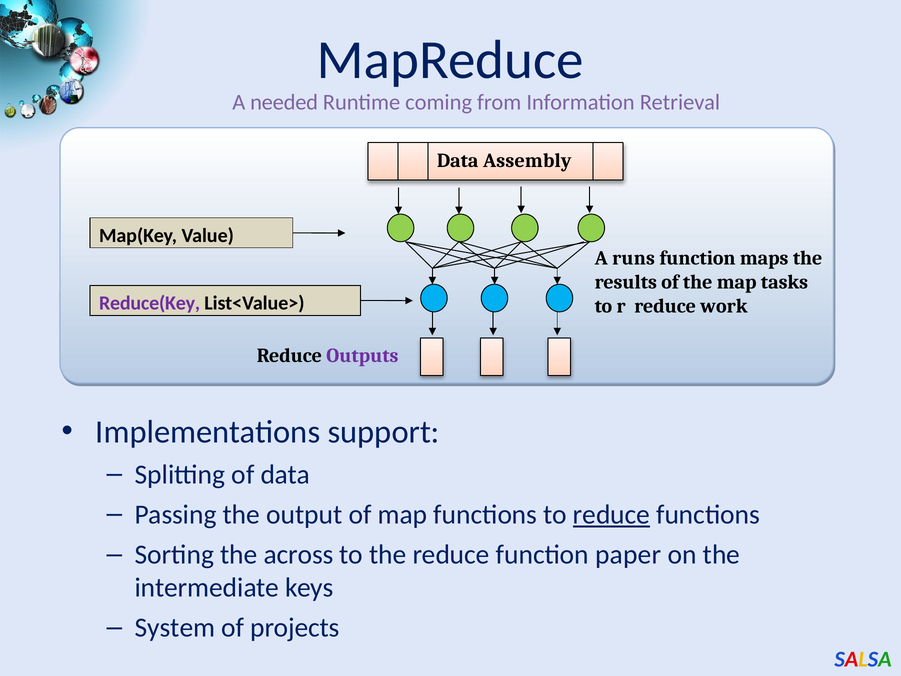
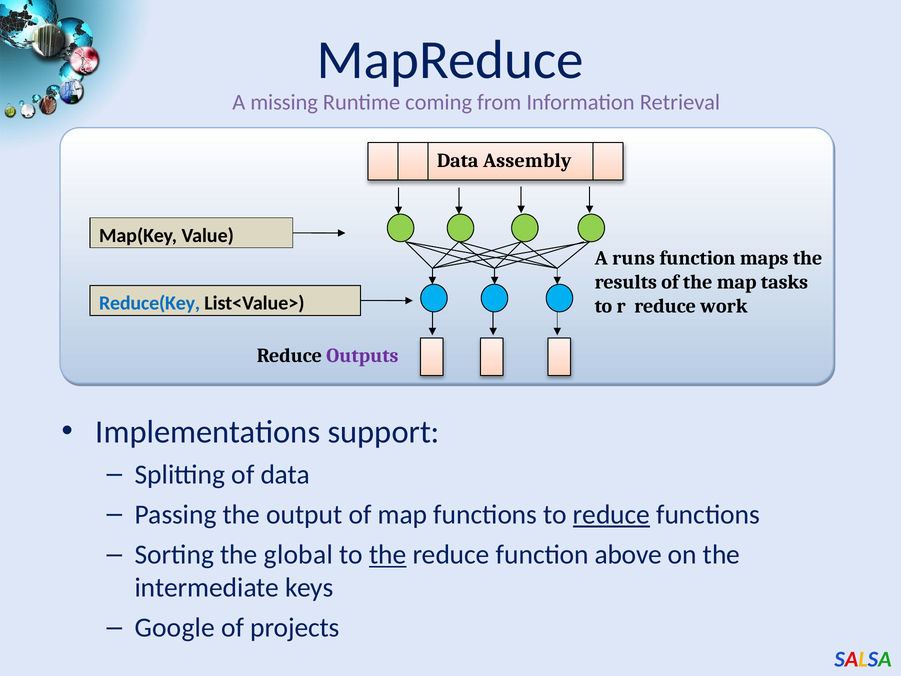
needed: needed -> missing
Reduce(Key colour: purple -> blue
across: across -> global
the at (388, 555) underline: none -> present
paper: paper -> above
System: System -> Google
